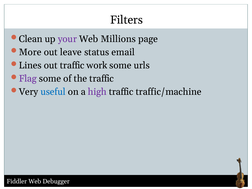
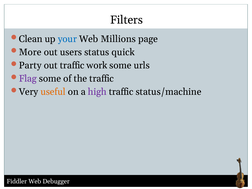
your colour: purple -> blue
leave: leave -> users
email: email -> quick
Lines: Lines -> Party
useful colour: blue -> orange
traffic/machine: traffic/machine -> status/machine
